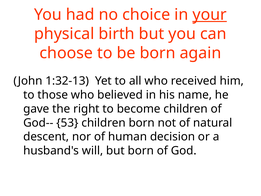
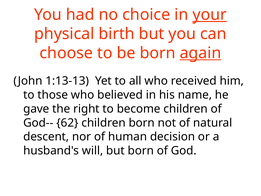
again underline: none -> present
1:32-13: 1:32-13 -> 1:13-13
53: 53 -> 62
